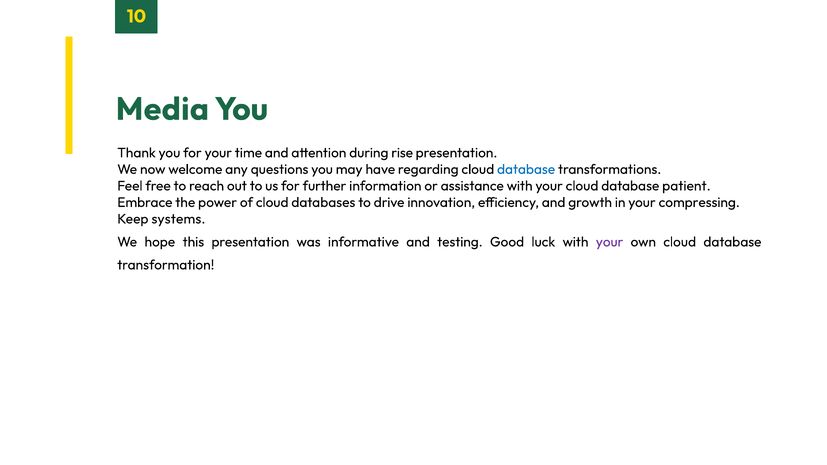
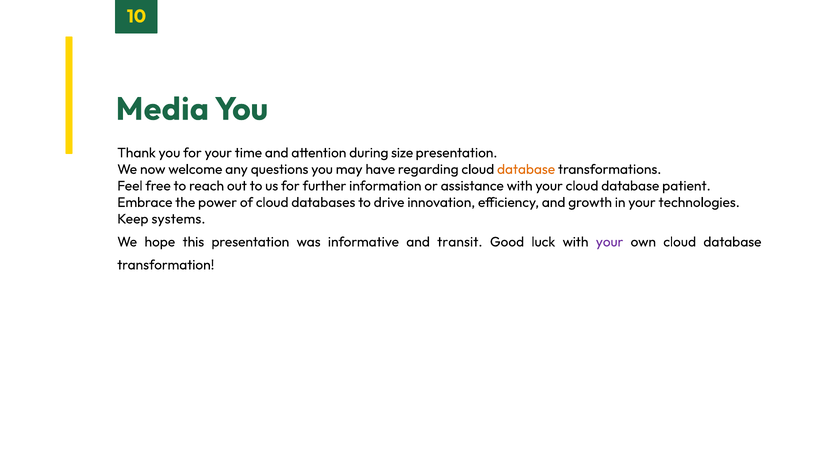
rise: rise -> size
database at (526, 169) colour: blue -> orange
compressing: compressing -> technologies
testing: testing -> transit
